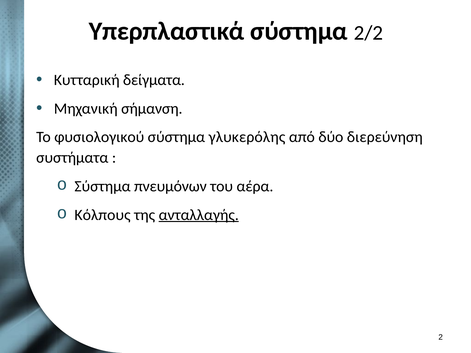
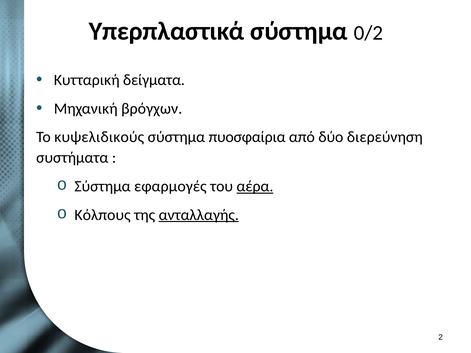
2/2: 2/2 -> 0/2
σήμανση: σήμανση -> βρόγχων
φυσιολογικού: φυσιολογικού -> κυψελιδικούς
γλυκερόλης: γλυκερόλης -> πυοσφαίρια
πνευμόνων: πνευμόνων -> εφαρμογές
αέρα underline: none -> present
